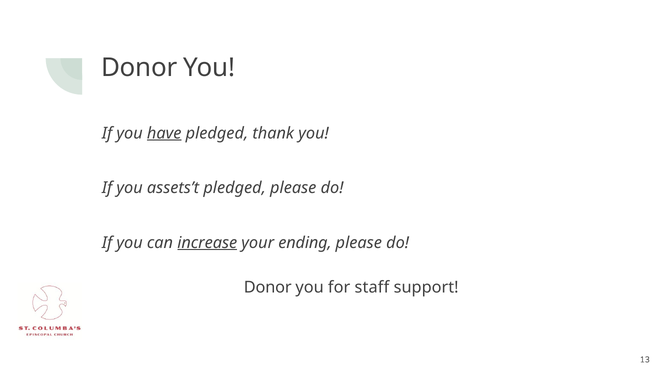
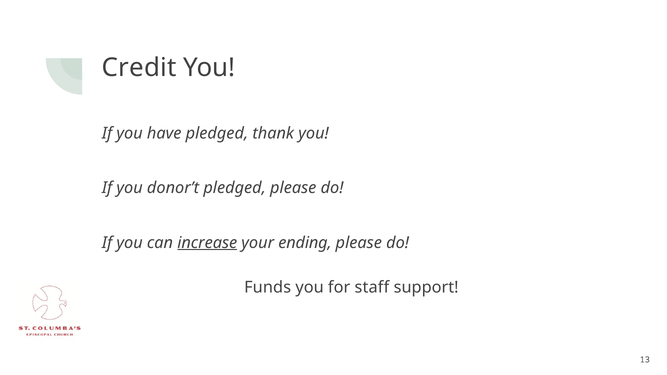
Donor at (139, 68): Donor -> Credit
have underline: present -> none
assets’t: assets’t -> donor’t
Donor at (268, 288): Donor -> Funds
